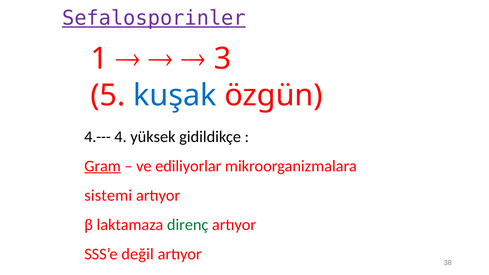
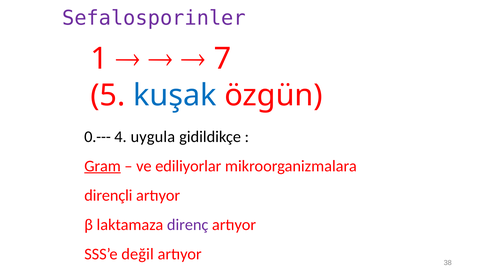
Sefalosporinler underline: present -> none
3: 3 -> 7
4.---: 4.--- -> 0.---
yüksek: yüksek -> uygula
sistemi: sistemi -> dirençli
direnç colour: green -> purple
